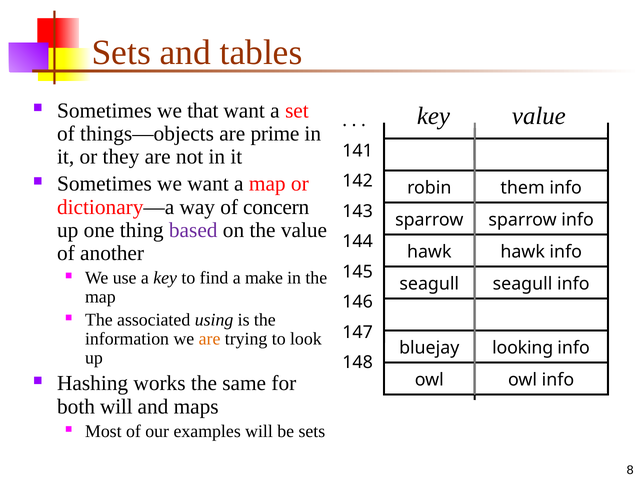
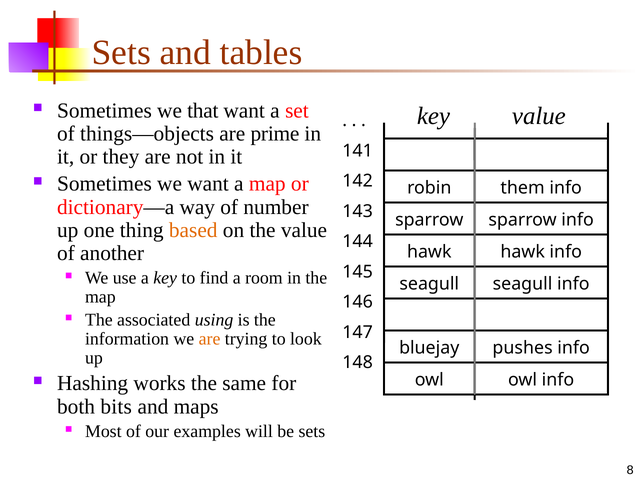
concern: concern -> number
based colour: purple -> orange
make: make -> room
looking: looking -> pushes
both will: will -> bits
